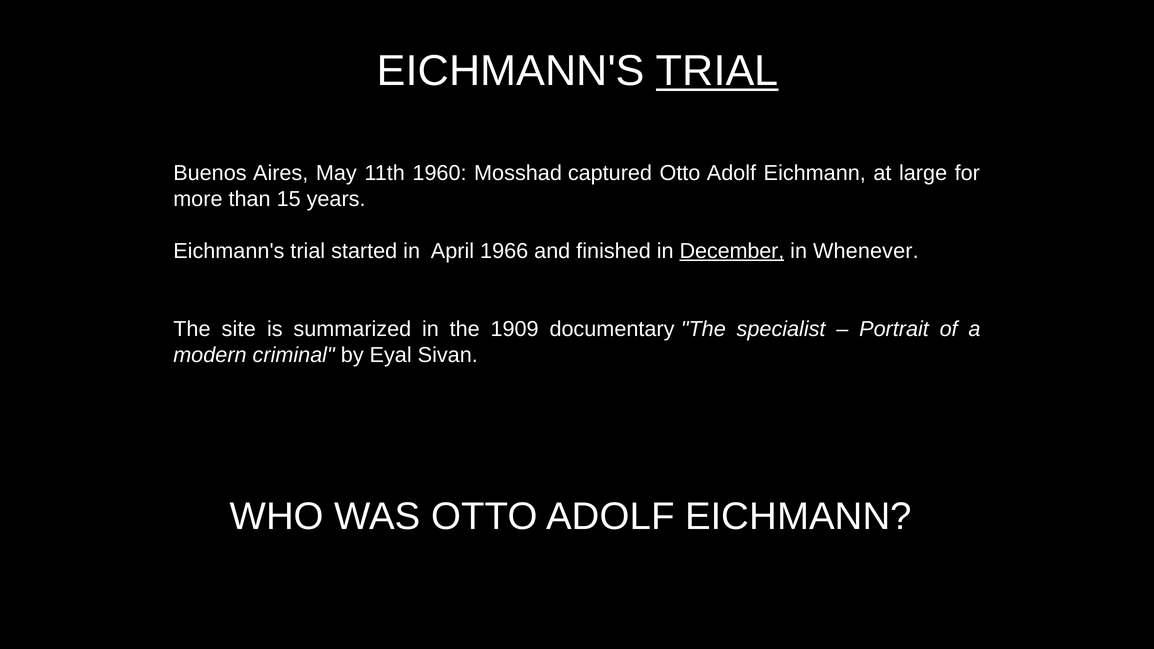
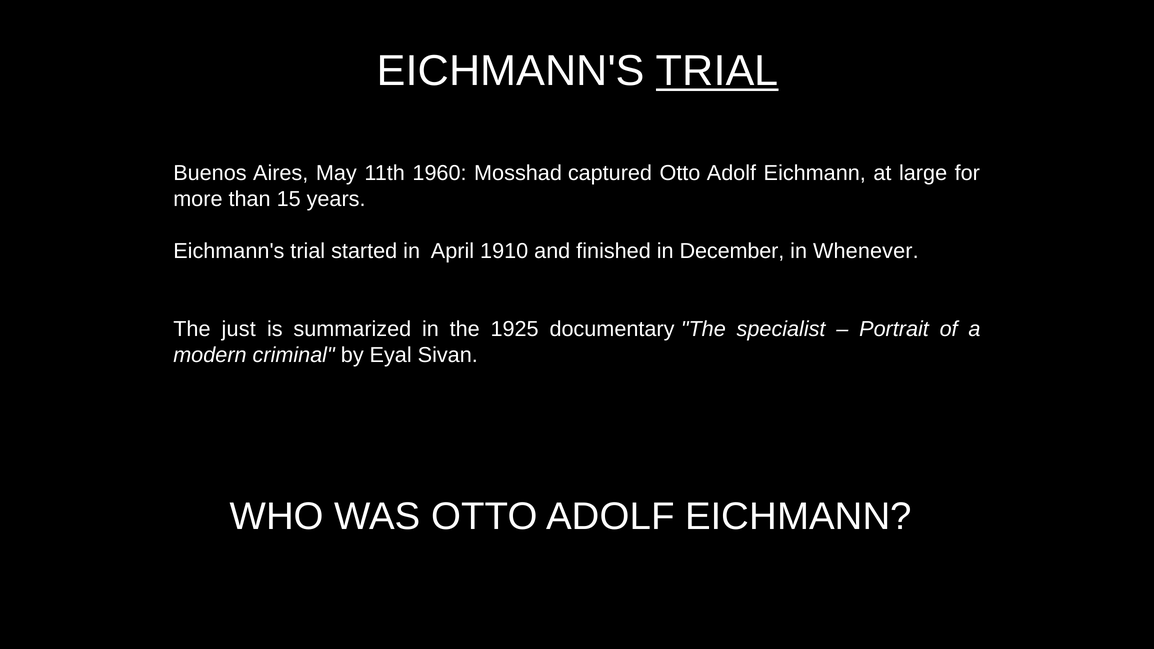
1966: 1966 -> 1910
December underline: present -> none
site: site -> just
1909: 1909 -> 1925
